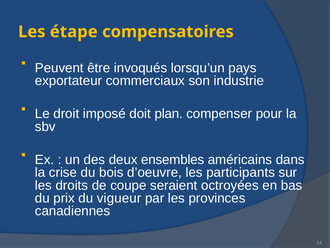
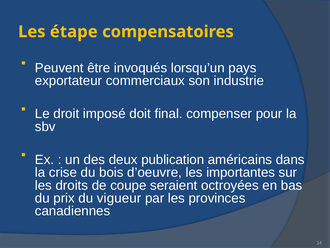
plan: plan -> final
ensembles: ensembles -> publication
participants: participants -> importantes
